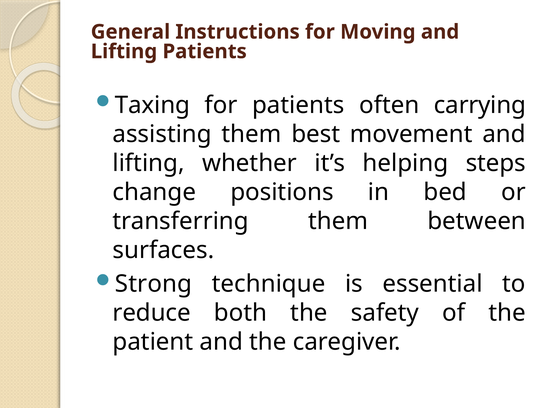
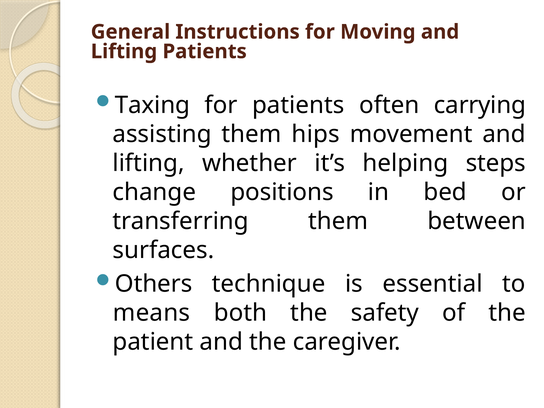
best: best -> hips
Strong: Strong -> Others
reduce: reduce -> means
